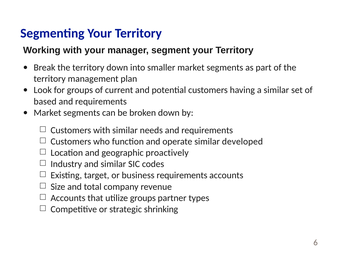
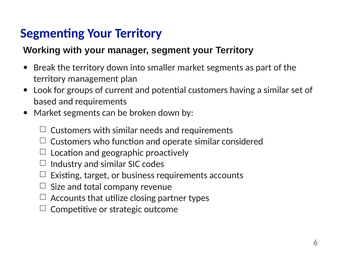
developed: developed -> considered
utilize groups: groups -> closing
shrinking: shrinking -> outcome
